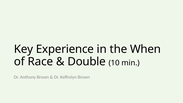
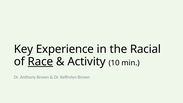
When: When -> Racial
Race underline: none -> present
Double: Double -> Activity
